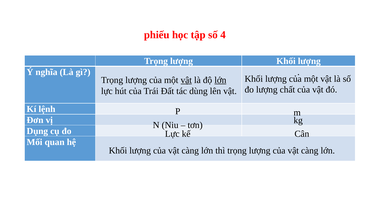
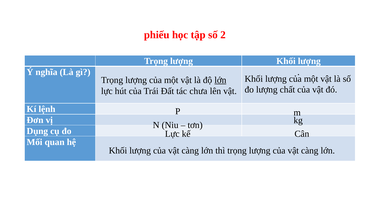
4: 4 -> 2
vật at (186, 80) underline: present -> none
dùng: dùng -> chưa
